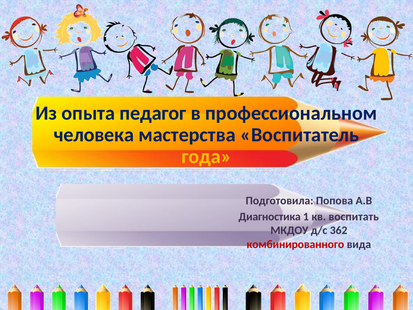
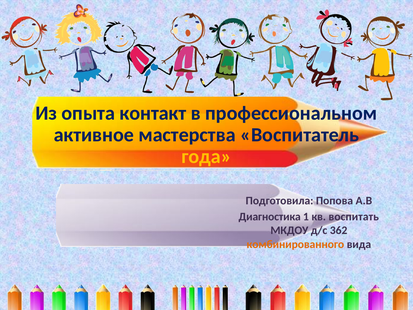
педагог: педагог -> контакт
человека: человека -> активное
комбинированного colour: red -> orange
